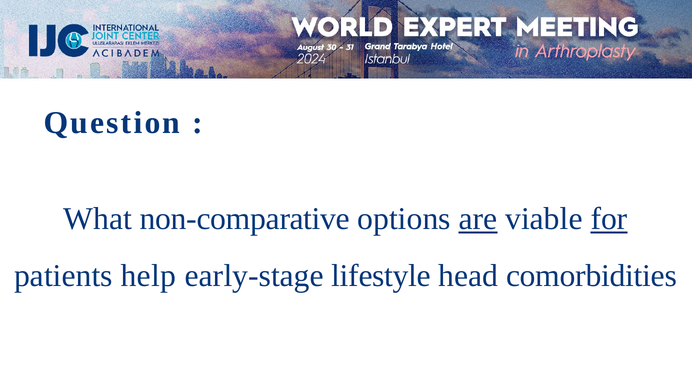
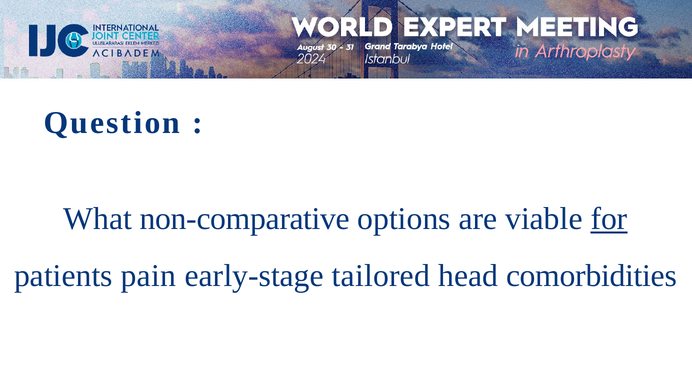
are underline: present -> none
help: help -> pain
lifestyle: lifestyle -> tailored
